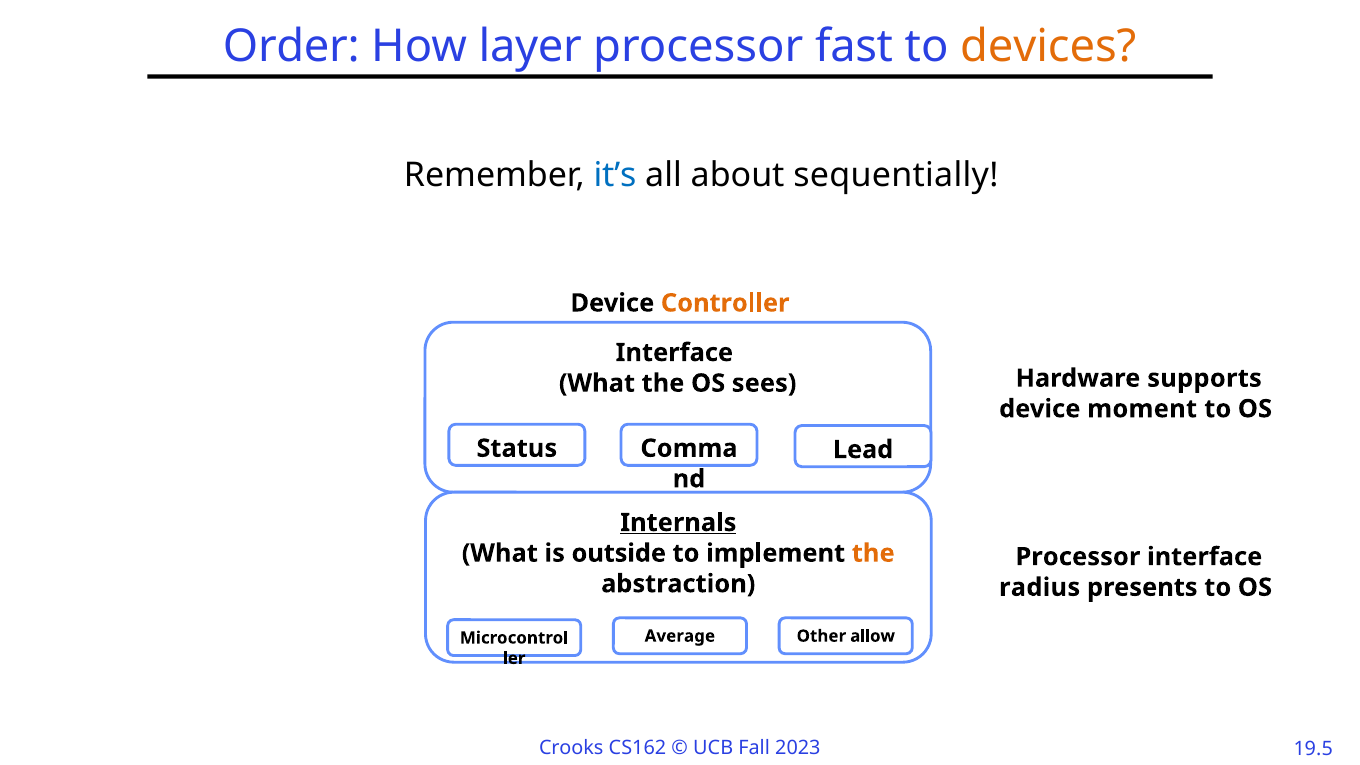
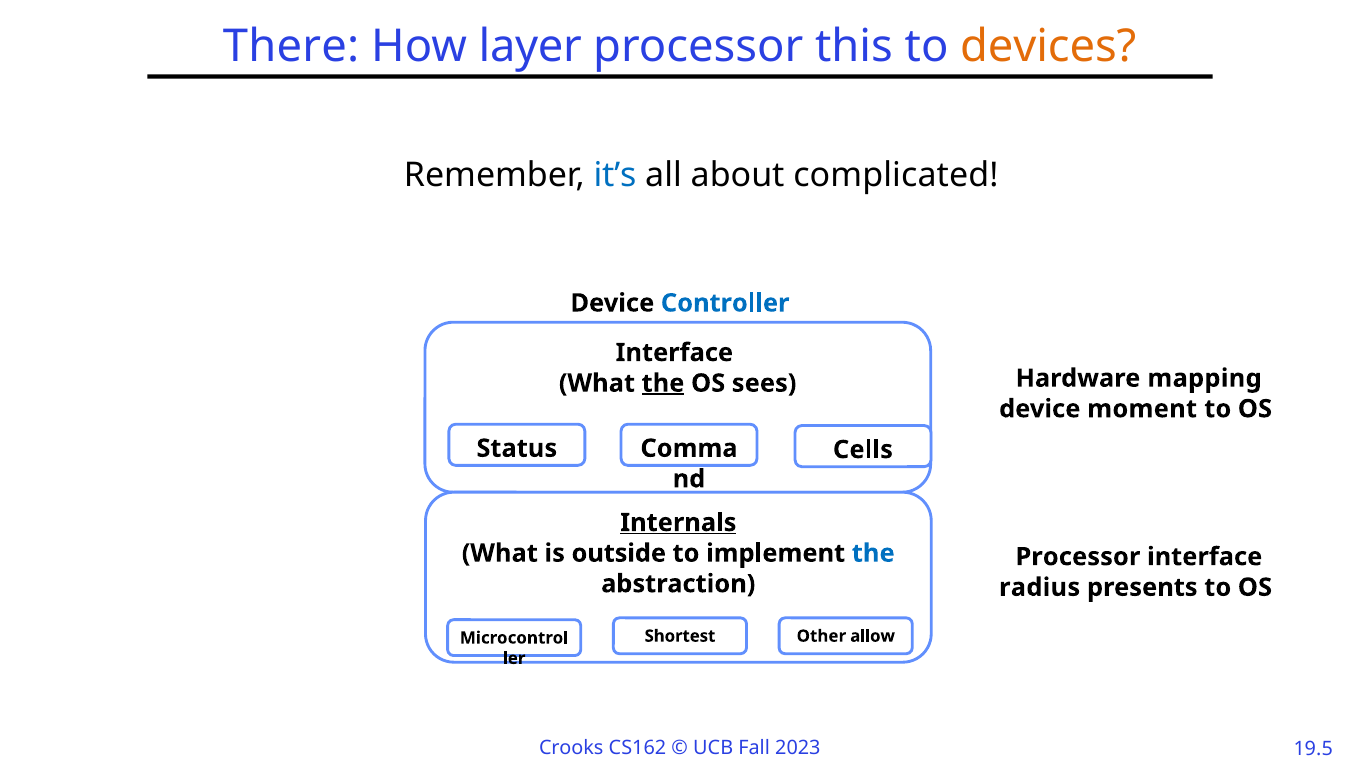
Order: Order -> There
fast: fast -> this
sequentially: sequentially -> complicated
Controller colour: orange -> blue
supports: supports -> mapping
the at (663, 383) underline: none -> present
Lead: Lead -> Cells
the at (873, 553) colour: orange -> blue
Average: Average -> Shortest
